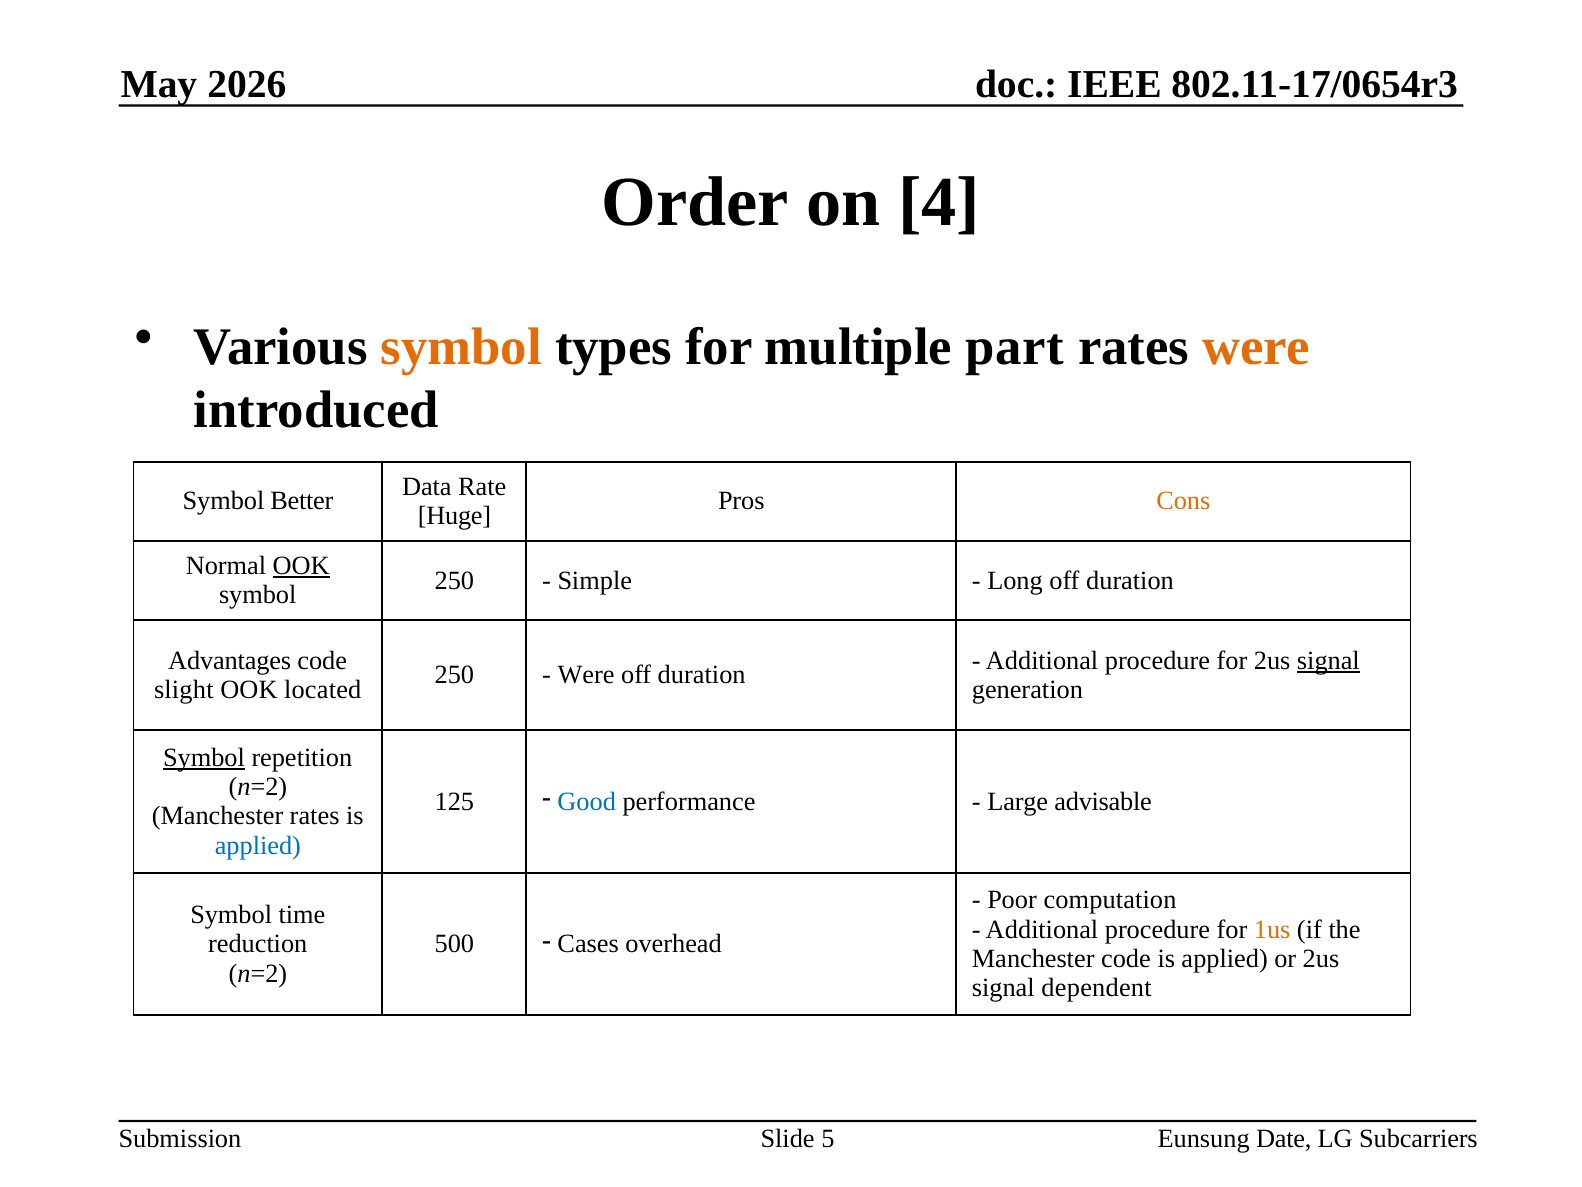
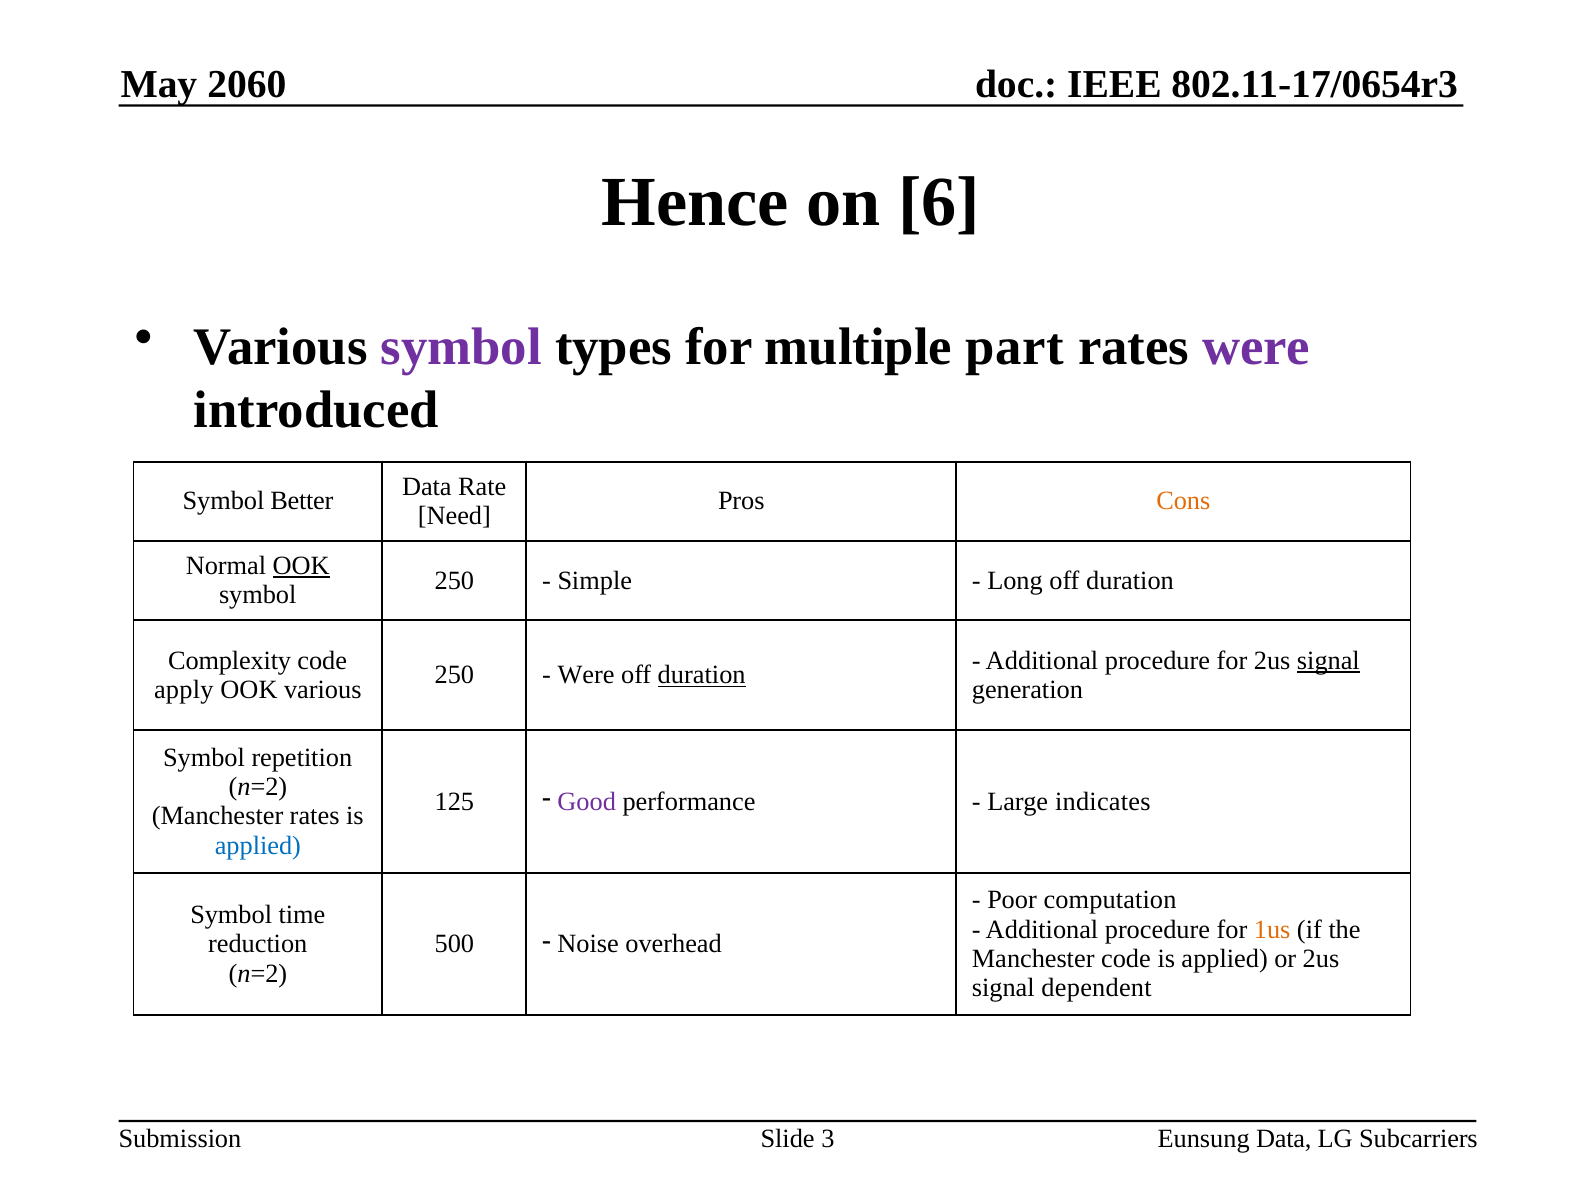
2026: 2026 -> 2060
Order: Order -> Hence
4: 4 -> 6
symbol at (461, 347) colour: orange -> purple
were at (1256, 347) colour: orange -> purple
Huge: Huge -> Need
Advantages: Advantages -> Complexity
duration at (702, 675) underline: none -> present
slight: slight -> apply
OOK located: located -> various
Symbol at (204, 757) underline: present -> none
Good colour: blue -> purple
advisable: advisable -> indicates
Cases: Cases -> Noise
5: 5 -> 3
Eunsung Date: Date -> Data
